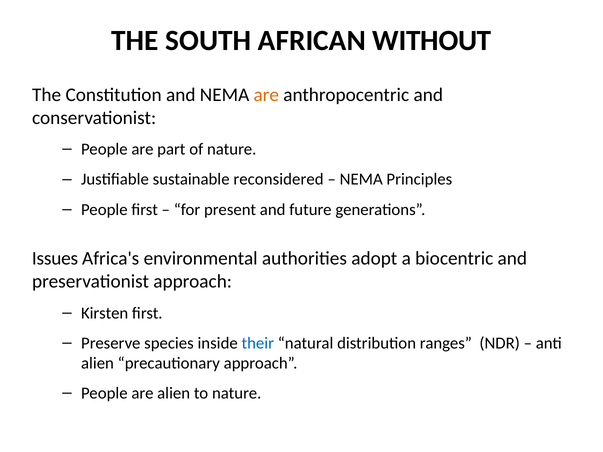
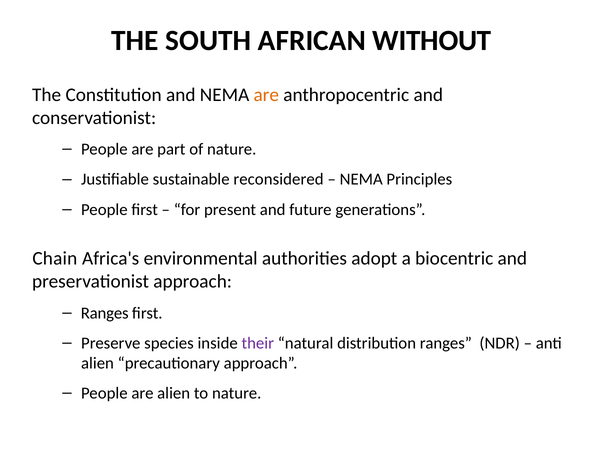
Issues: Issues -> Chain
Kirsten at (105, 313): Kirsten -> Ranges
their colour: blue -> purple
